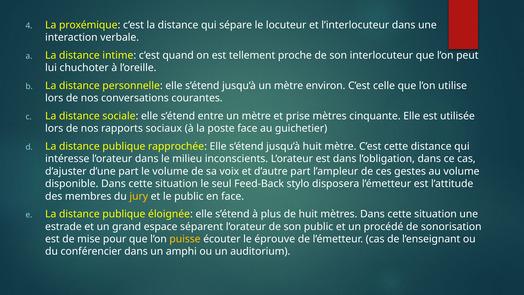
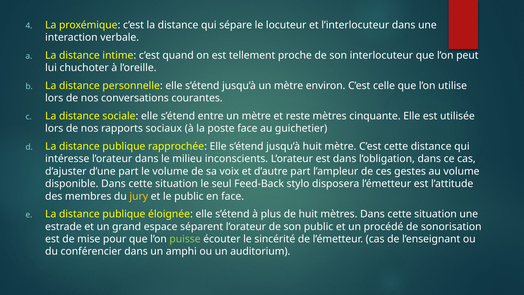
prise: prise -> reste
puisse colour: yellow -> light green
éprouve: éprouve -> sincérité
